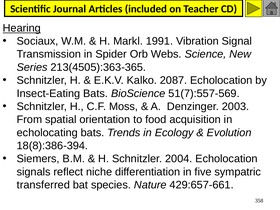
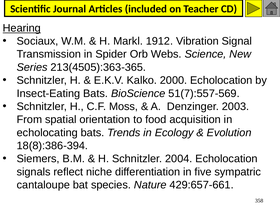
1991: 1991 -> 1912
2087: 2087 -> 2000
transferred: transferred -> cantaloupe
